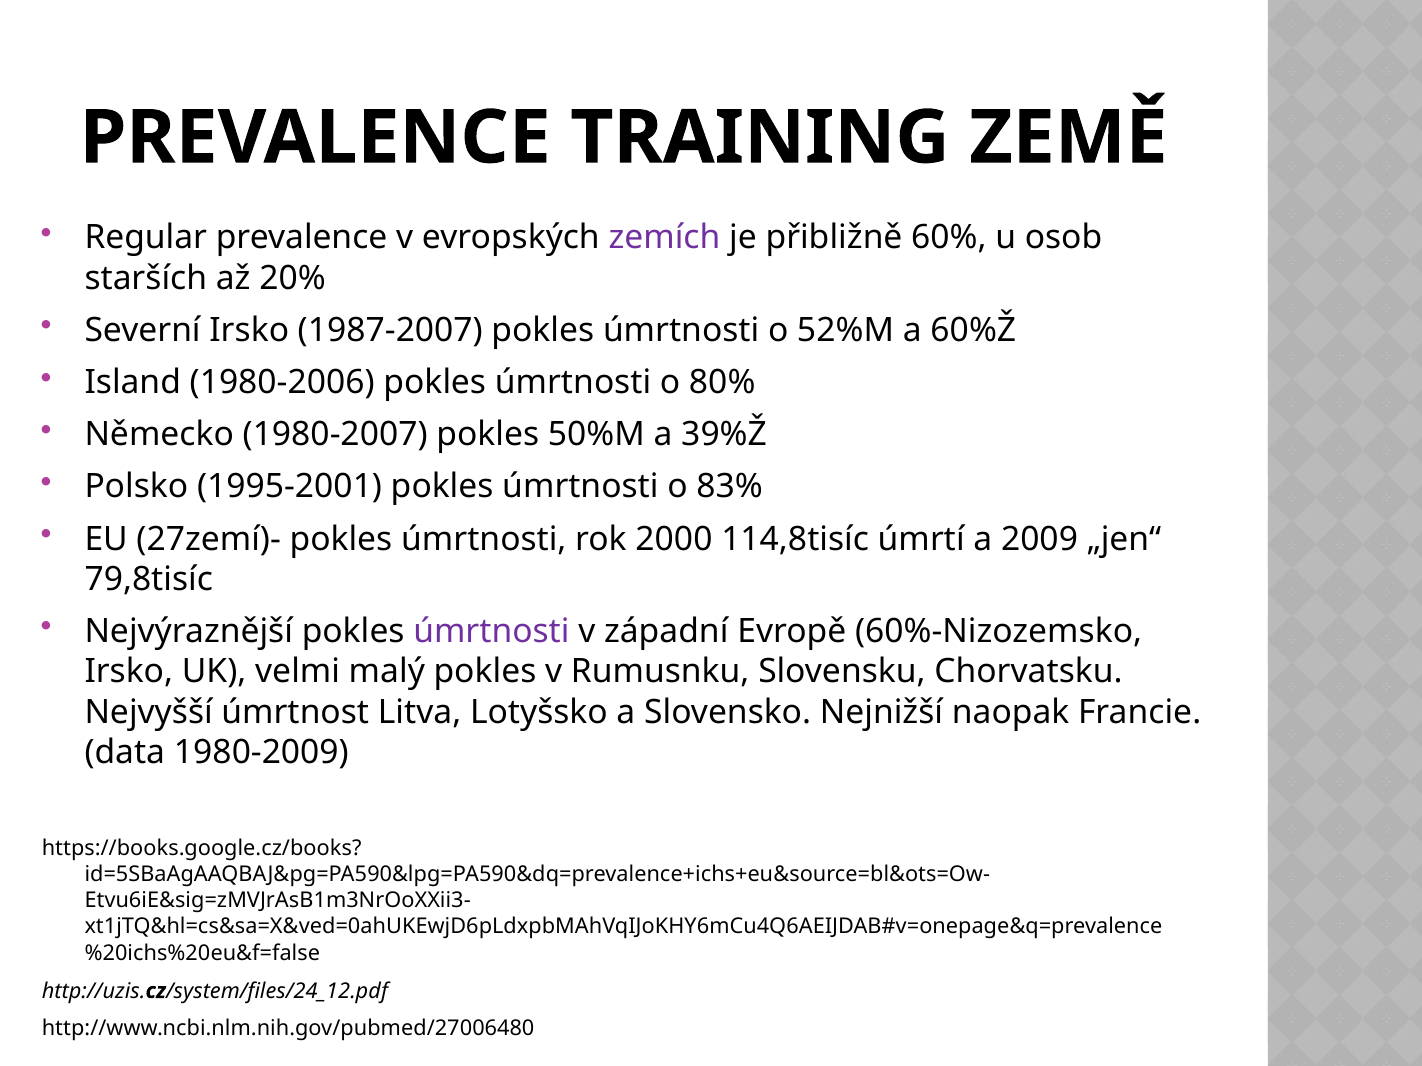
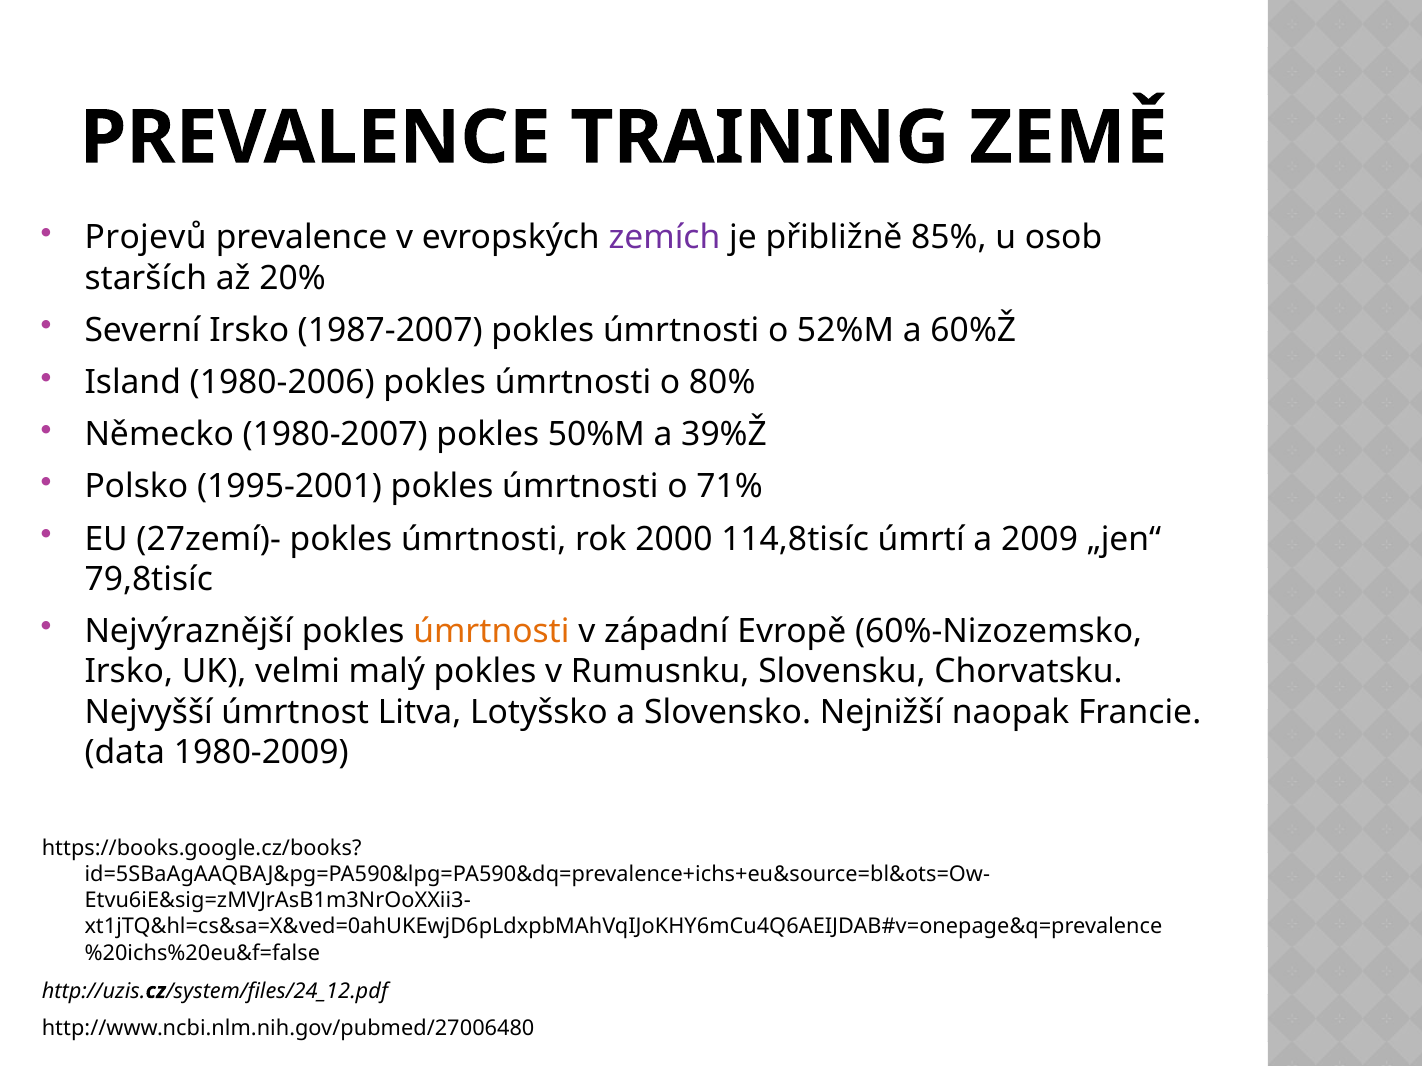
Regular: Regular -> Projevů
60%: 60% -> 85%
83%: 83% -> 71%
úmrtnosti at (491, 632) colour: purple -> orange
